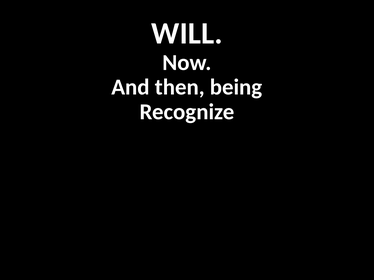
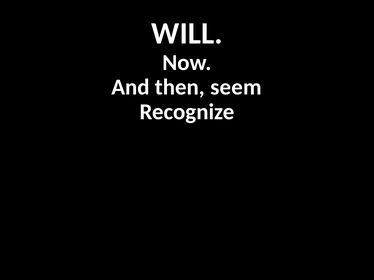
being: being -> seem
